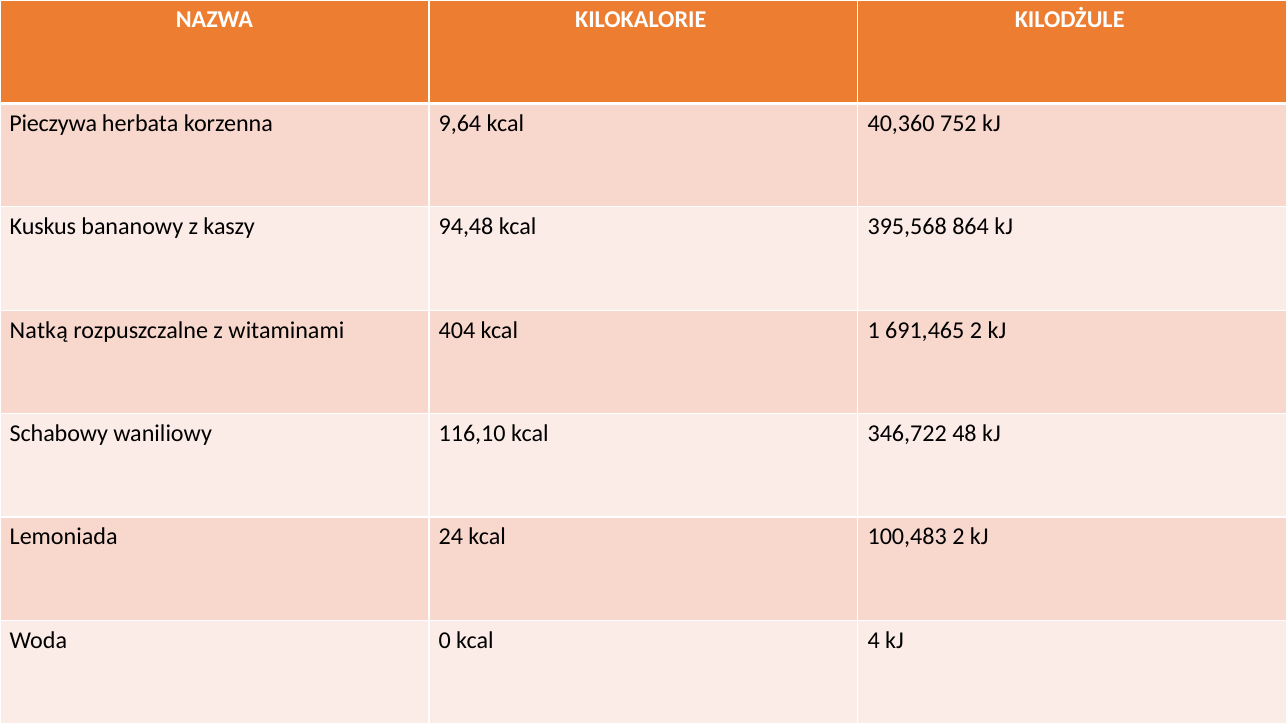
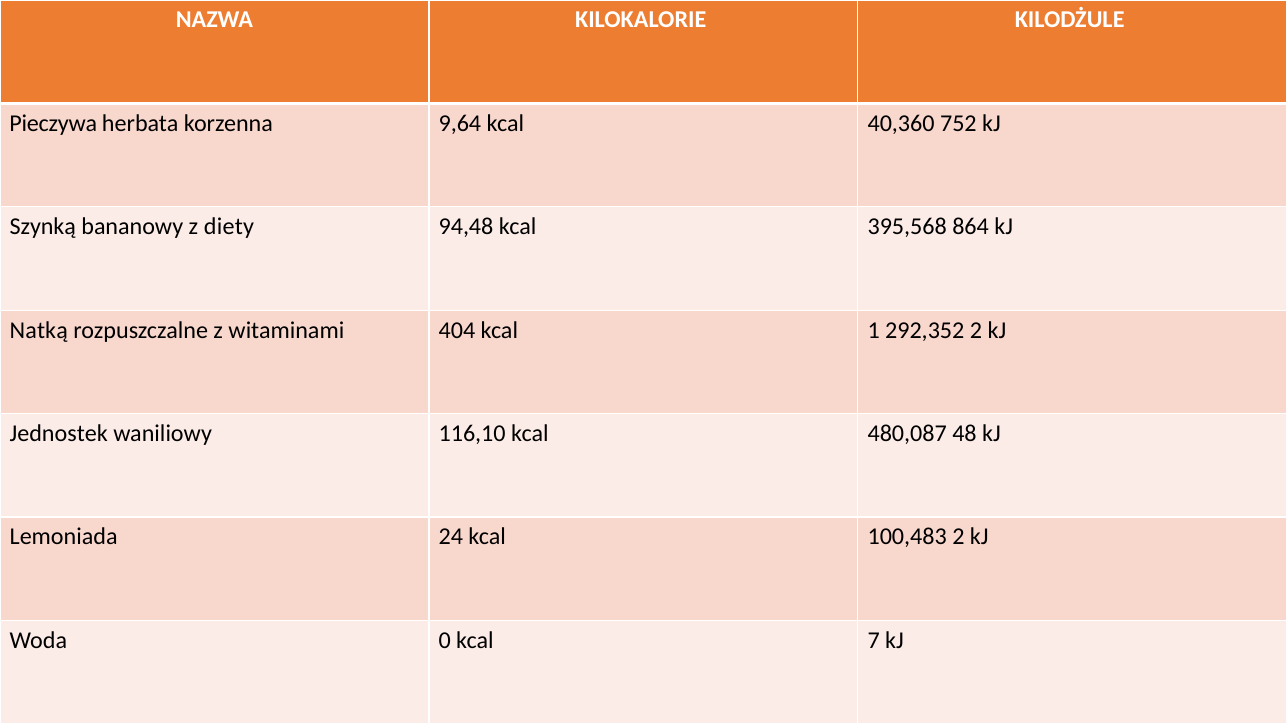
Kuskus: Kuskus -> Szynką
kaszy: kaszy -> diety
691,465: 691,465 -> 292,352
Schabowy: Schabowy -> Jednostek
346,722: 346,722 -> 480,087
4: 4 -> 7
